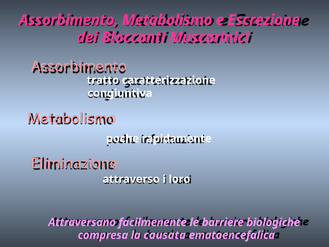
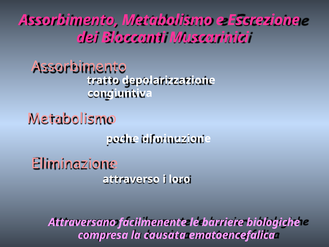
caratterizzazione: caratterizzazione -> depolarizzazione
rapidamente: rapidamente -> diminuzione
